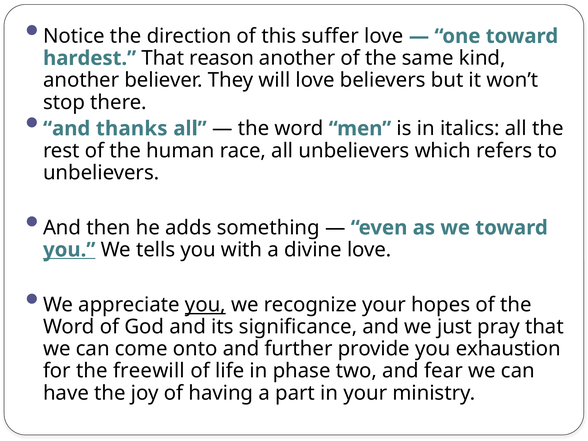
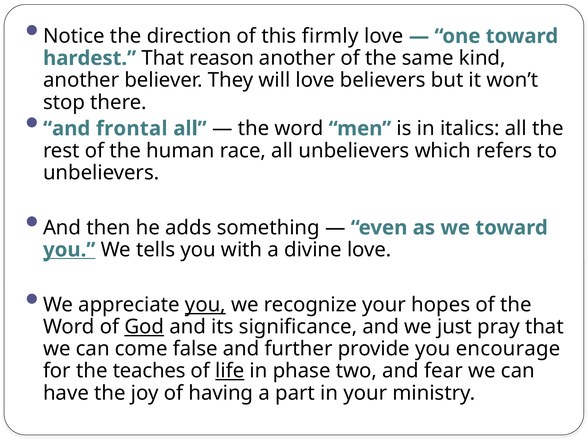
suffer: suffer -> firmly
thanks: thanks -> frontal
God underline: none -> present
onto: onto -> false
exhaustion: exhaustion -> encourage
freewill: freewill -> teaches
life underline: none -> present
